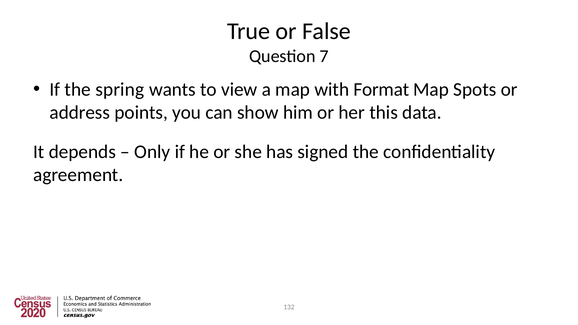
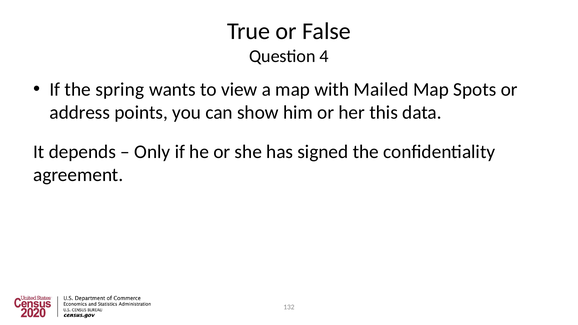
7: 7 -> 4
Format: Format -> Mailed
